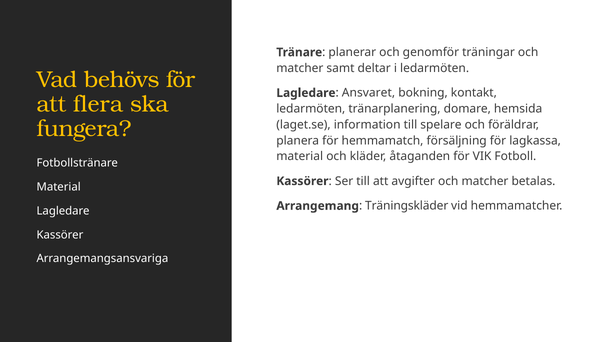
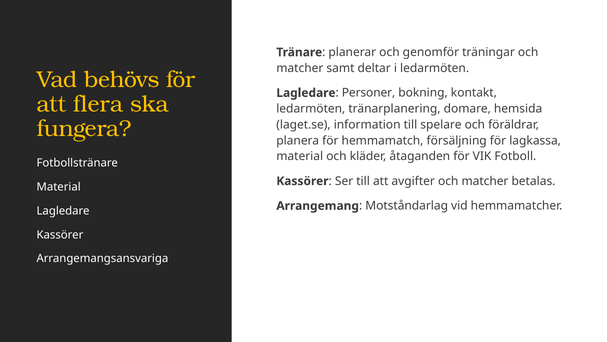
Ansvaret: Ansvaret -> Personer
Träningskläder: Träningskläder -> Motståndarlag
